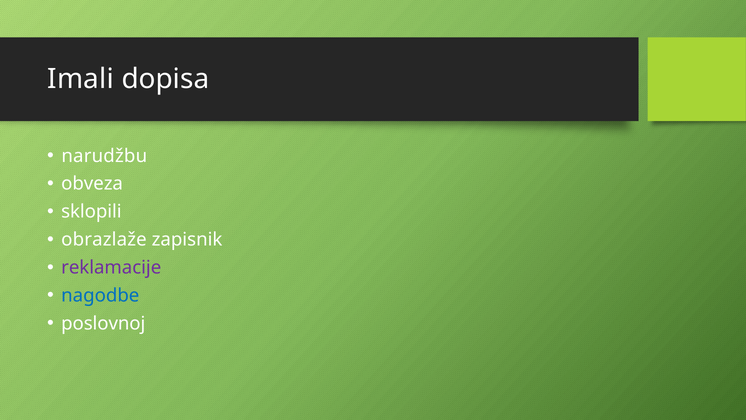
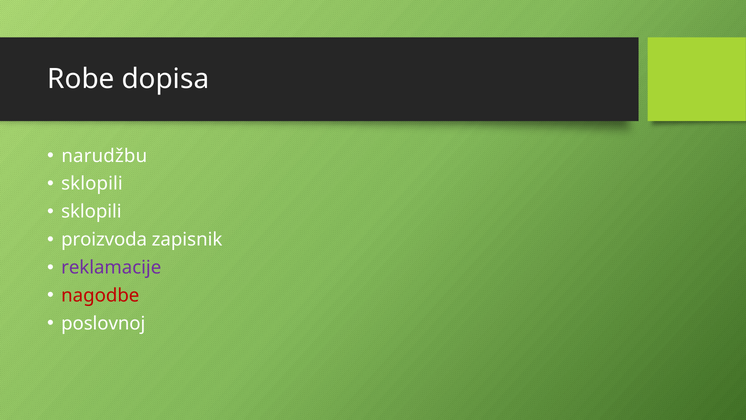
Imali: Imali -> Robe
obveza at (92, 184): obveza -> sklopili
obrazlaže: obrazlaže -> proizvoda
nagodbe colour: blue -> red
